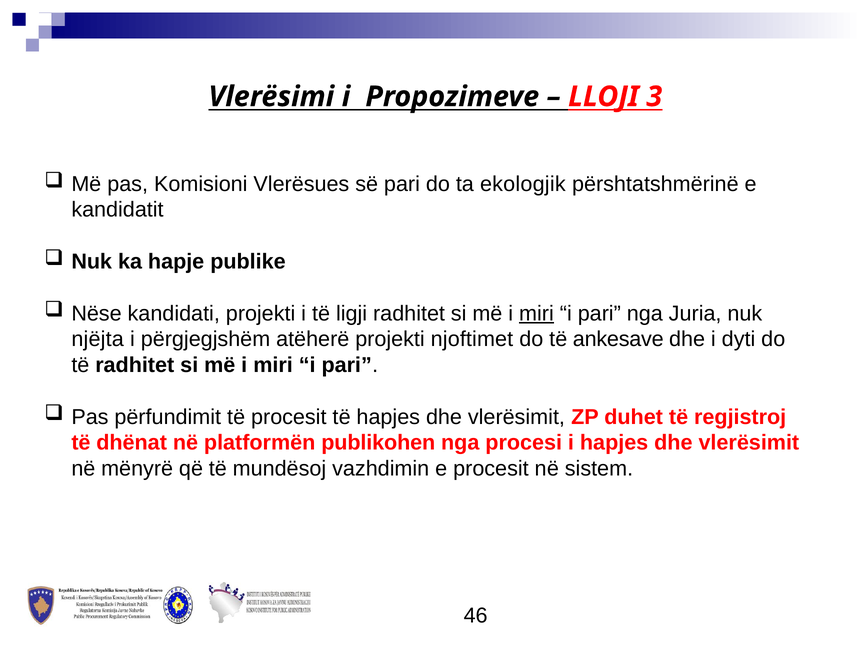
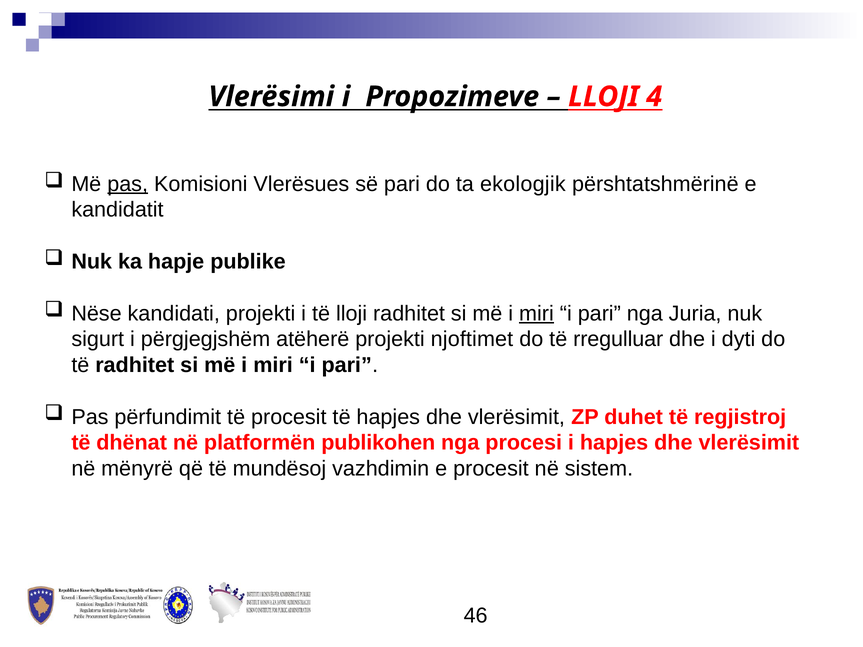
3: 3 -> 4
pas at (128, 184) underline: none -> present
të ligji: ligji -> lloji
njëjta: njëjta -> sigurt
ankesave: ankesave -> rregulluar
